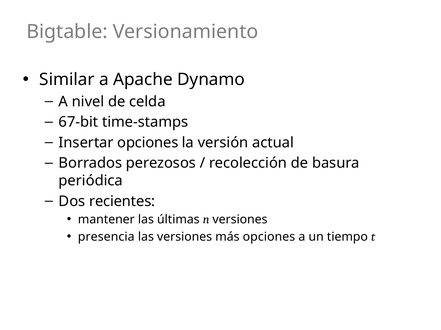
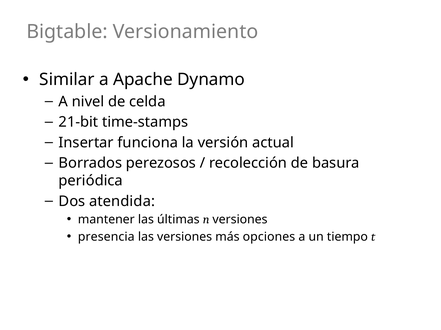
67-bit: 67-bit -> 21-bit
Insertar opciones: opciones -> funciona
recientes: recientes -> atendida
